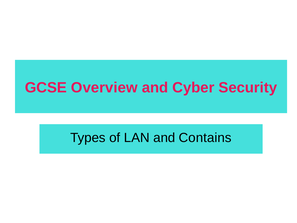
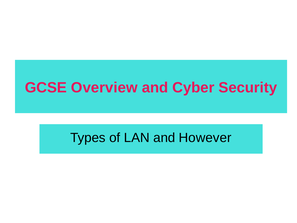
Contains: Contains -> However
